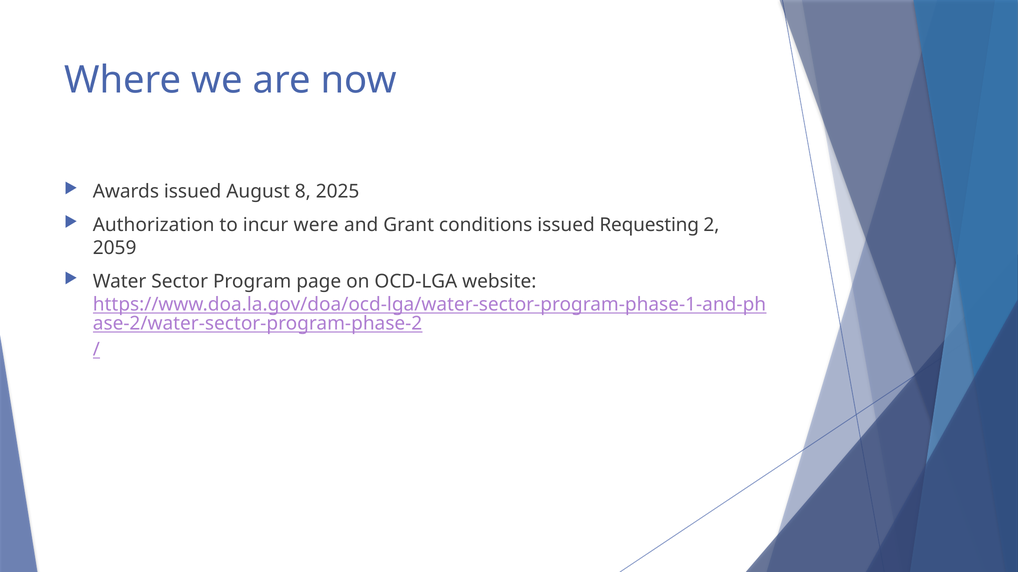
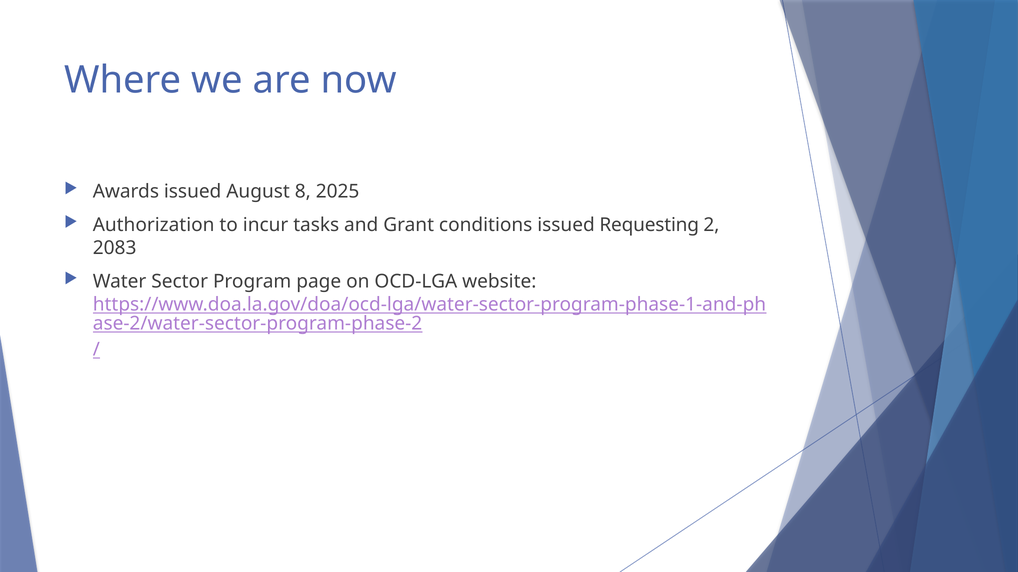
were: were -> tasks
2059: 2059 -> 2083
